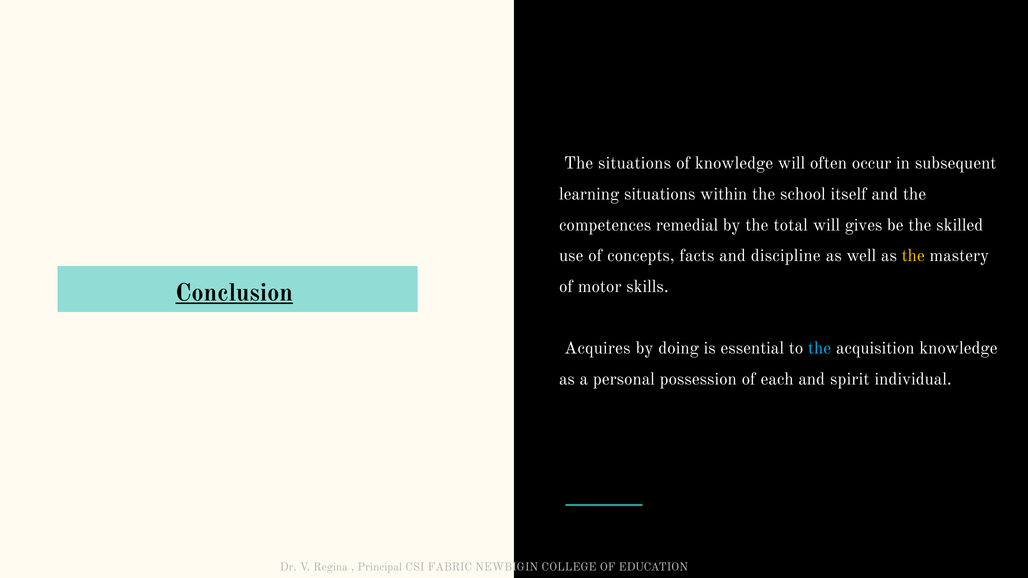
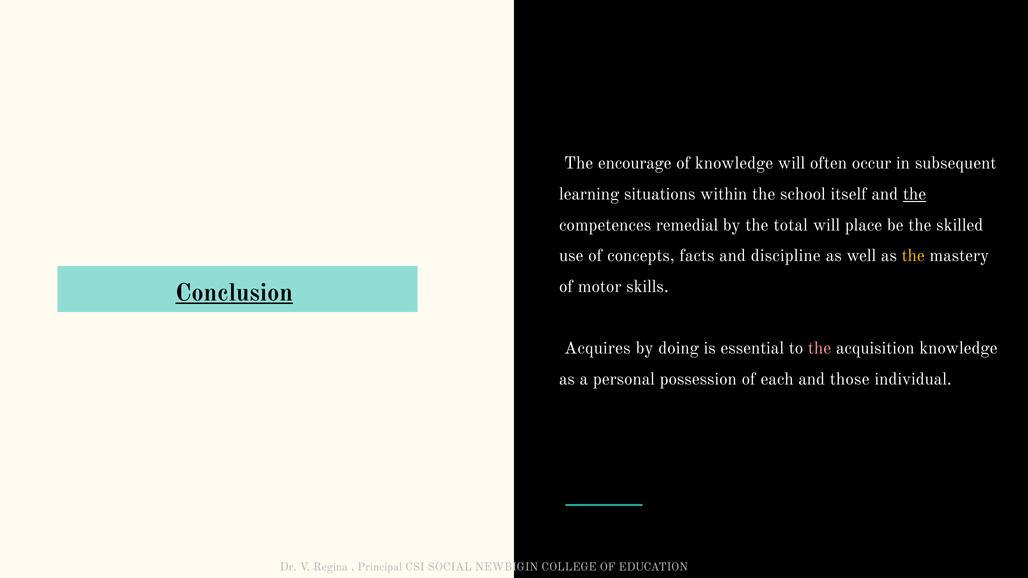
The situations: situations -> encourage
the at (915, 194) underline: none -> present
gives: gives -> place
the at (820, 348) colour: light blue -> pink
spirit: spirit -> those
FABRIC: FABRIC -> SOCIAL
